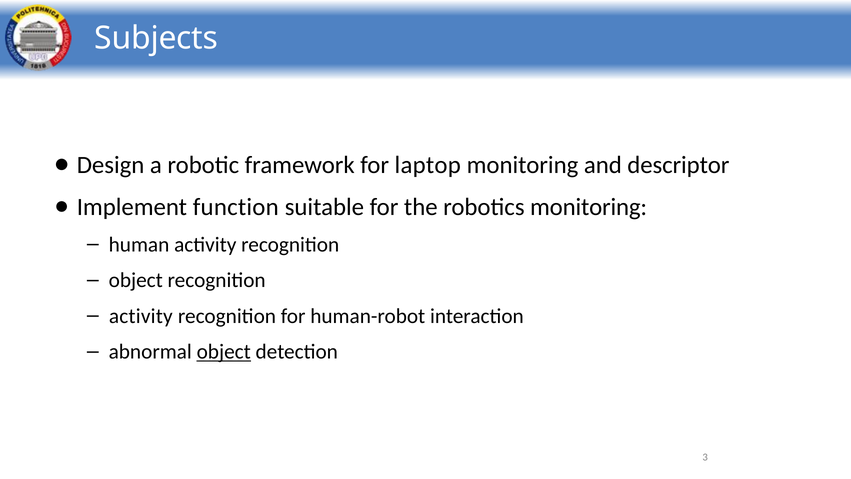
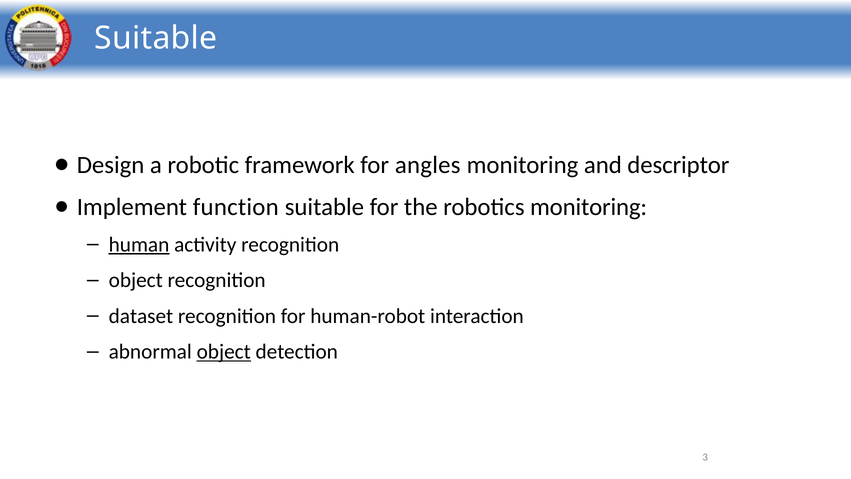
Subjects at (156, 38): Subjects -> Suitable
laptop: laptop -> angles
human underline: none -> present
activity at (141, 316): activity -> dataset
